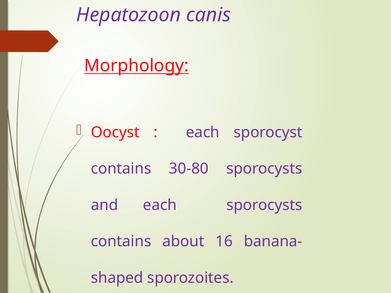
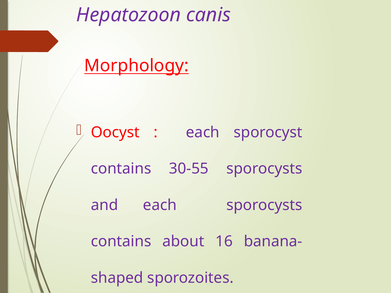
30-80: 30-80 -> 30-55
